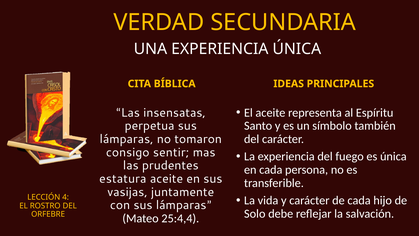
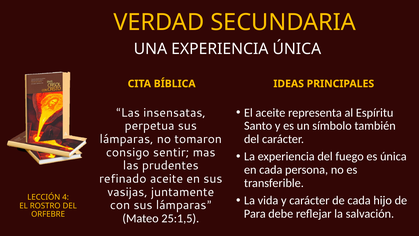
estatura: estatura -> refinado
Solo: Solo -> Para
25:4,4: 25:4,4 -> 25:1,5
